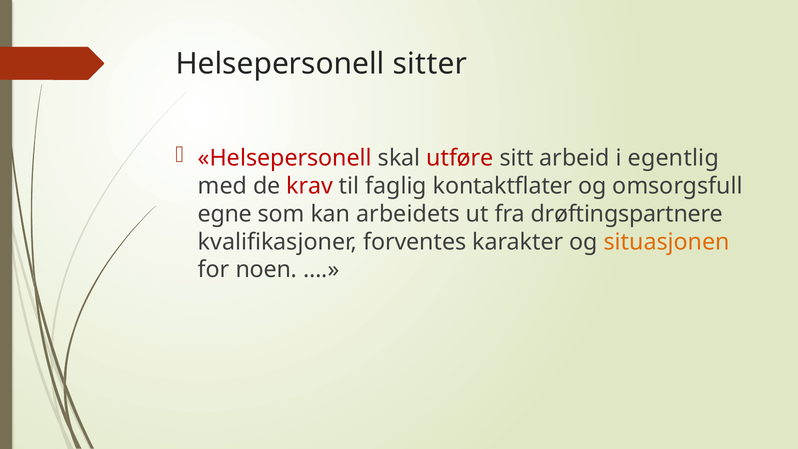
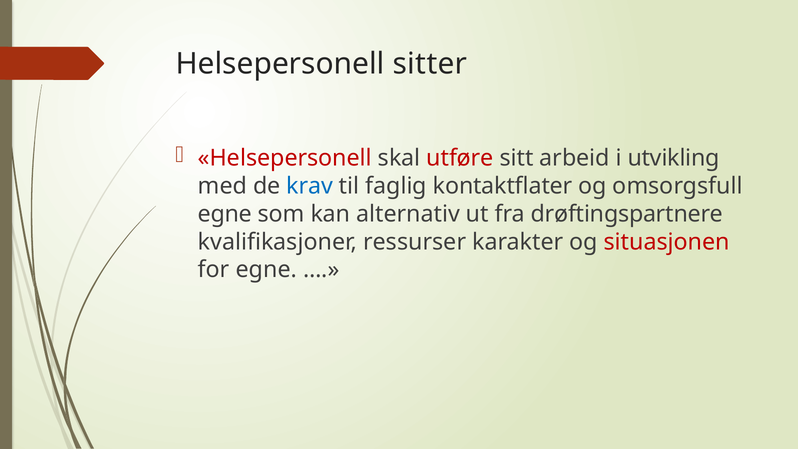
egentlig: egentlig -> utvikling
krav colour: red -> blue
arbeidets: arbeidets -> alternativ
forventes: forventes -> ressurser
situasjonen colour: orange -> red
for noen: noen -> egne
